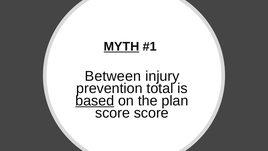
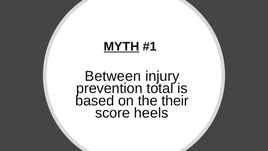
based underline: present -> none
plan: plan -> their
score score: score -> heels
